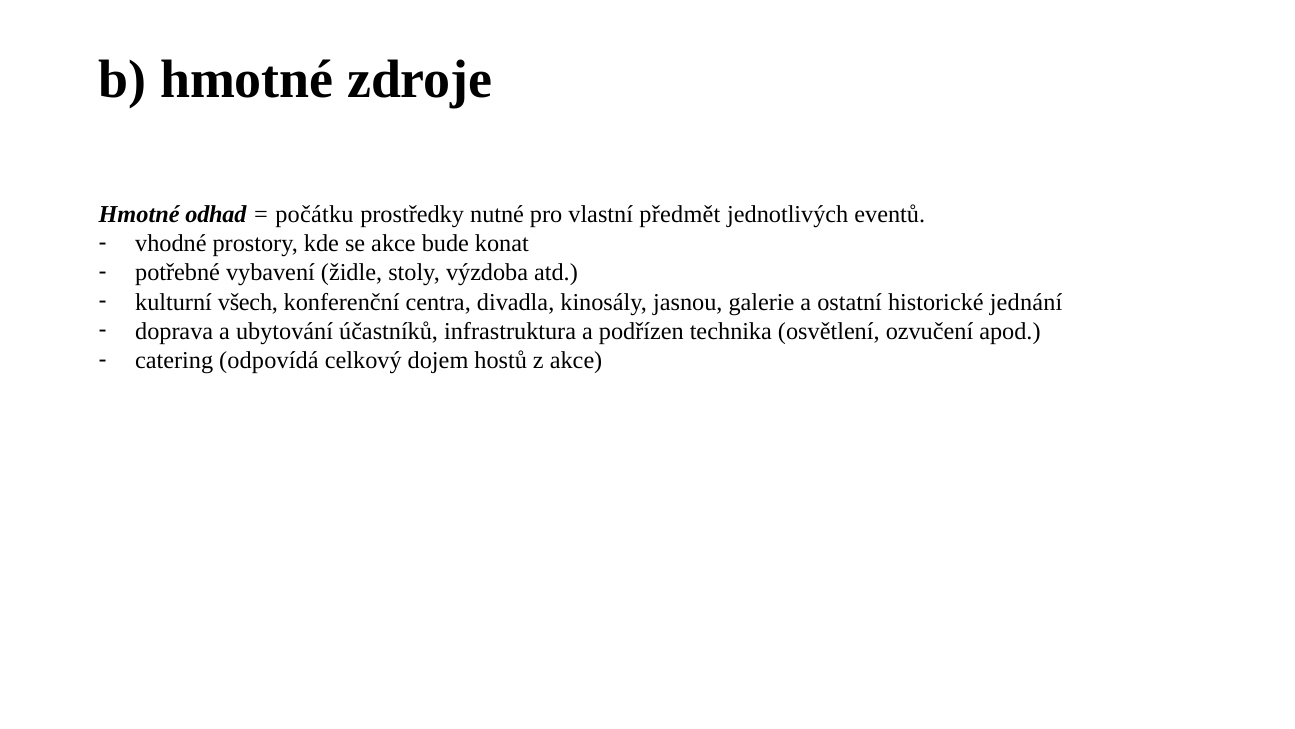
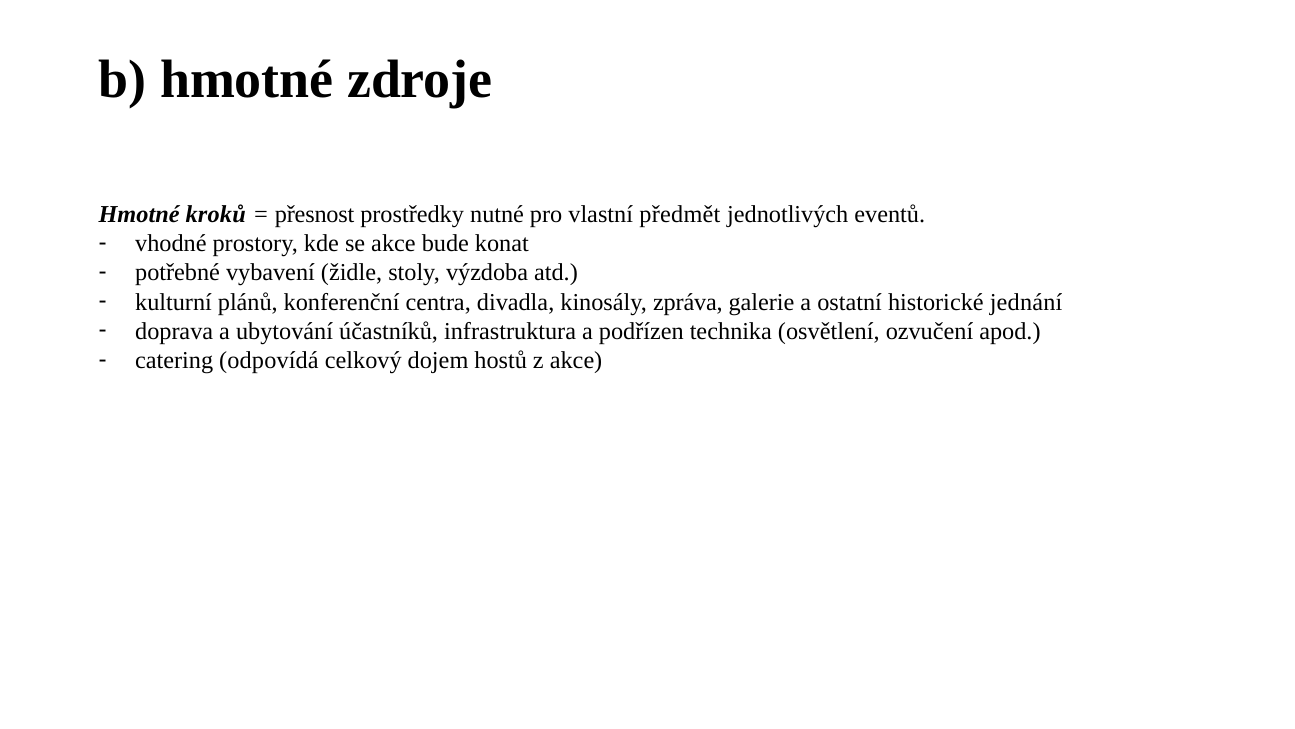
odhad: odhad -> kroků
počátku: počátku -> přesnost
všech: všech -> plánů
jasnou: jasnou -> zpráva
